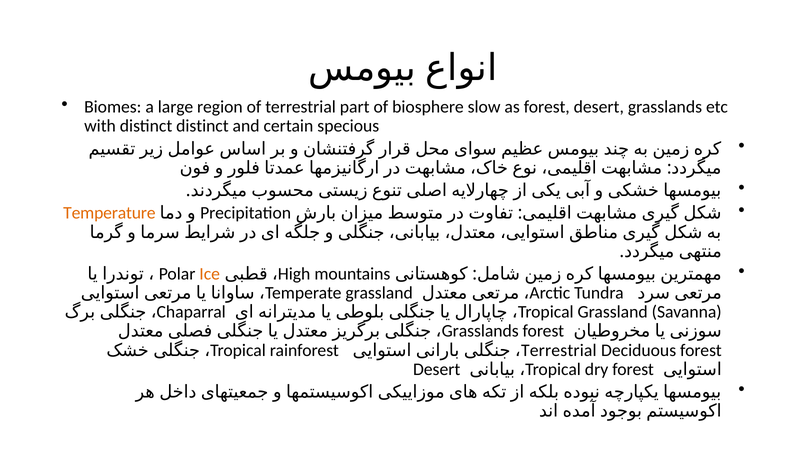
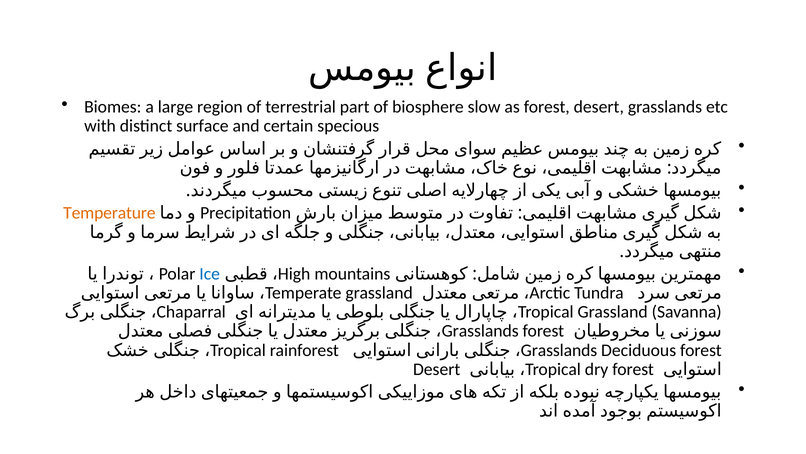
distinct distinct: distinct -> surface
Ice colour: orange -> blue
Terrestrial at (559, 350): Terrestrial -> Grasslands
